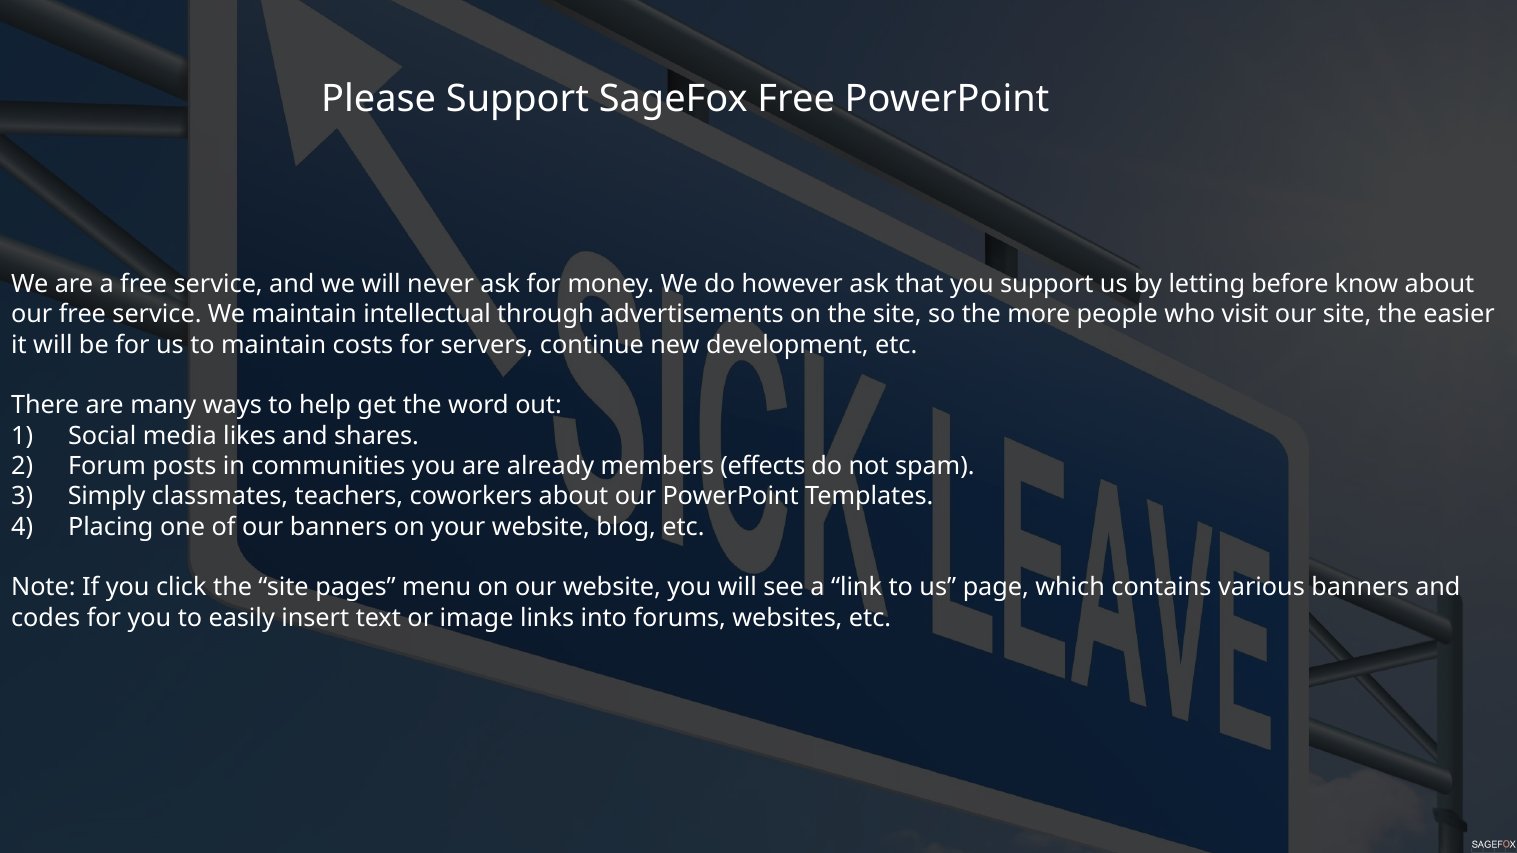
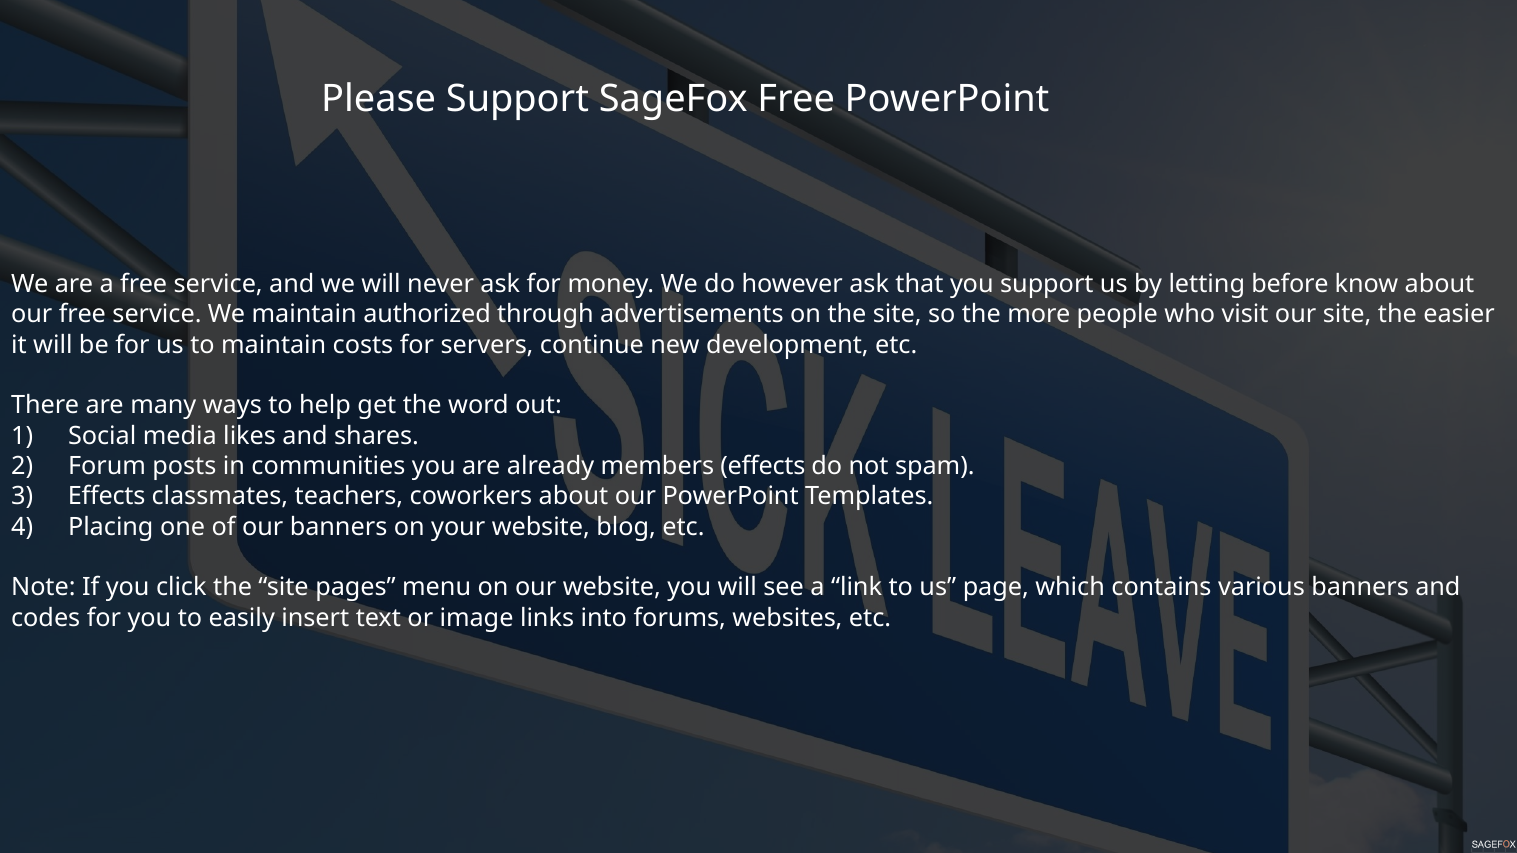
intellectual: intellectual -> authorized
Simply at (107, 497): Simply -> Effects
